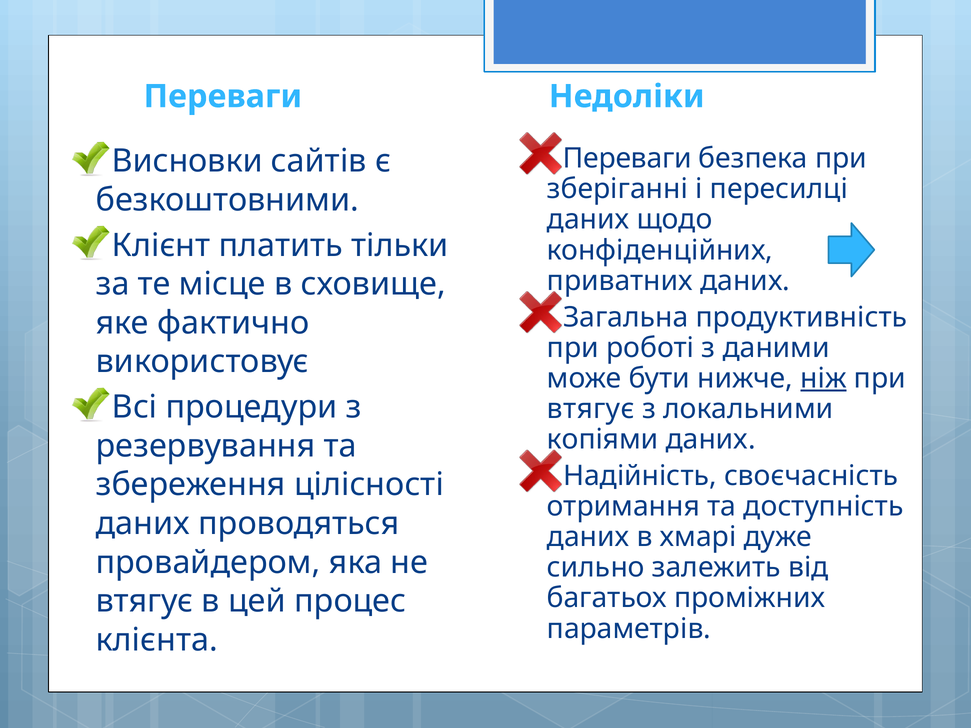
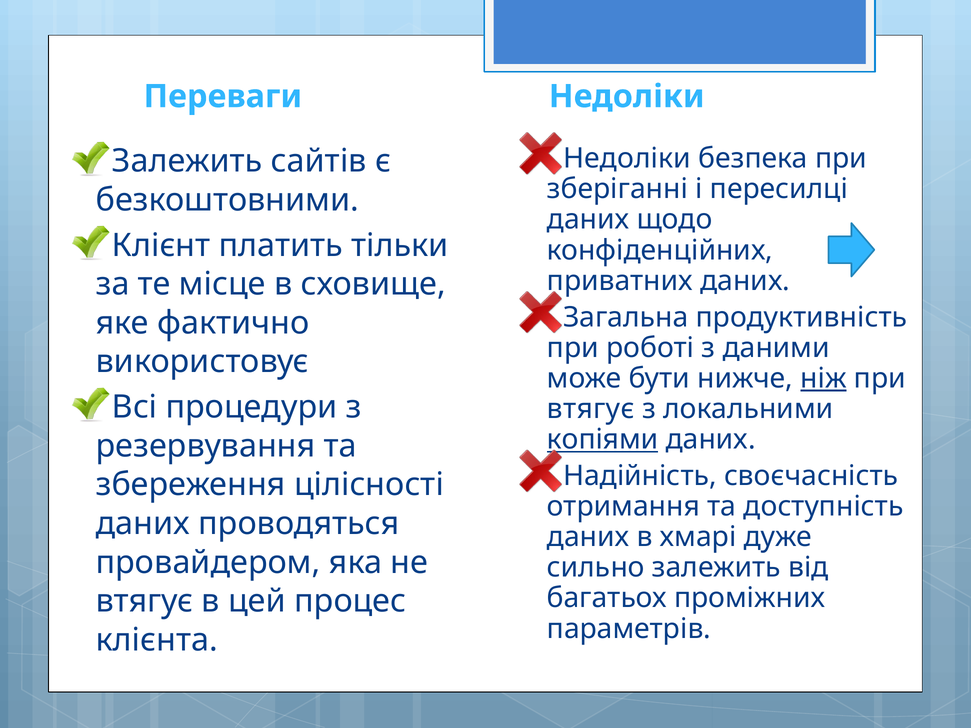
Переваги at (627, 159): Переваги -> Недоліки
Висновки at (187, 161): Висновки -> Залежить
копіями underline: none -> present
